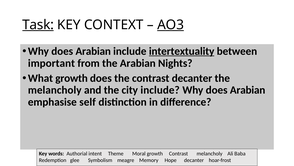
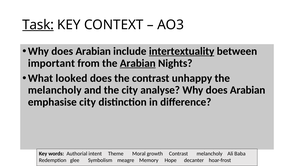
AO3 underline: present -> none
Arabian at (138, 63) underline: none -> present
What growth: growth -> looked
contrast decanter: decanter -> unhappy
city include: include -> analyse
emphasise self: self -> city
